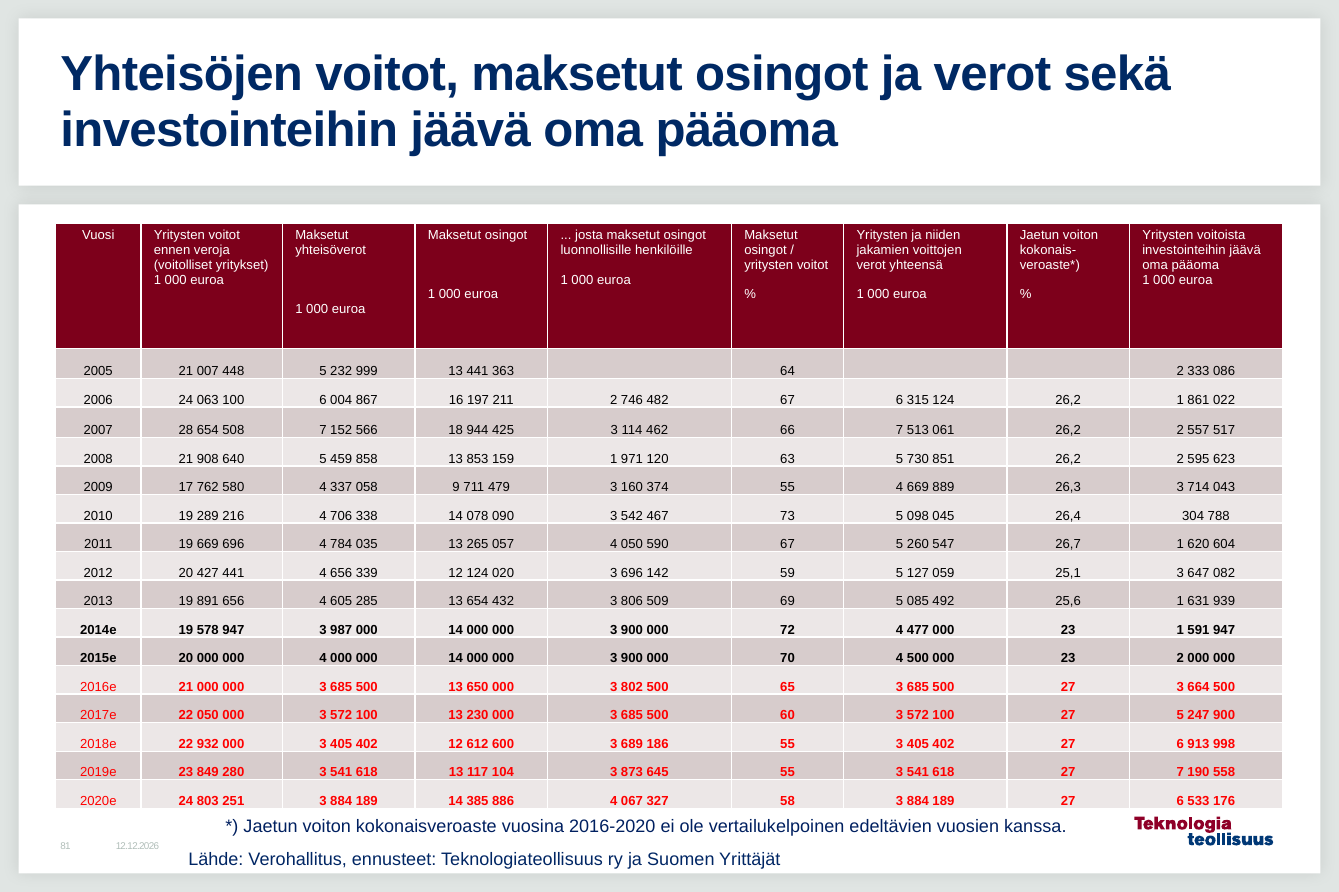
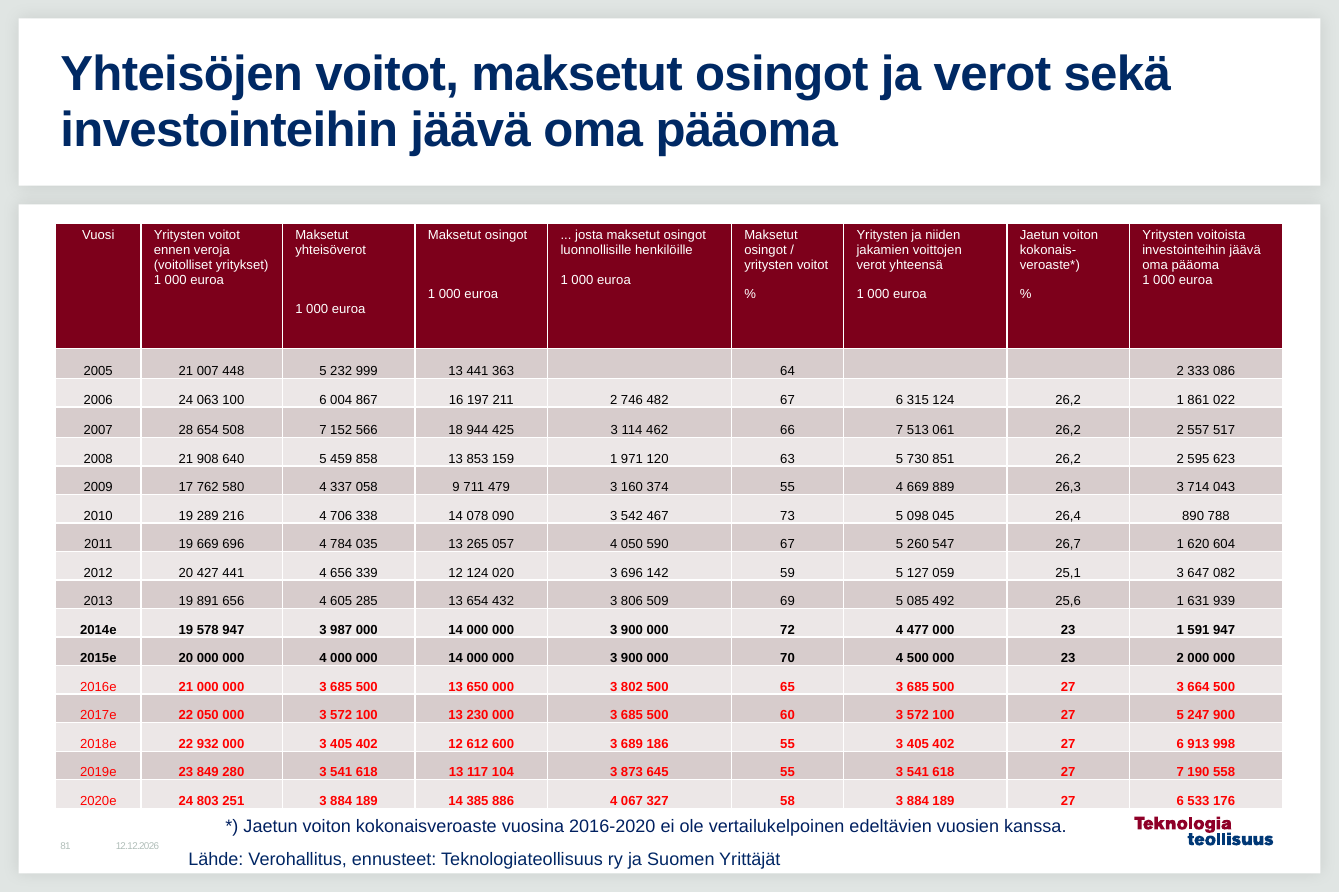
304: 304 -> 890
